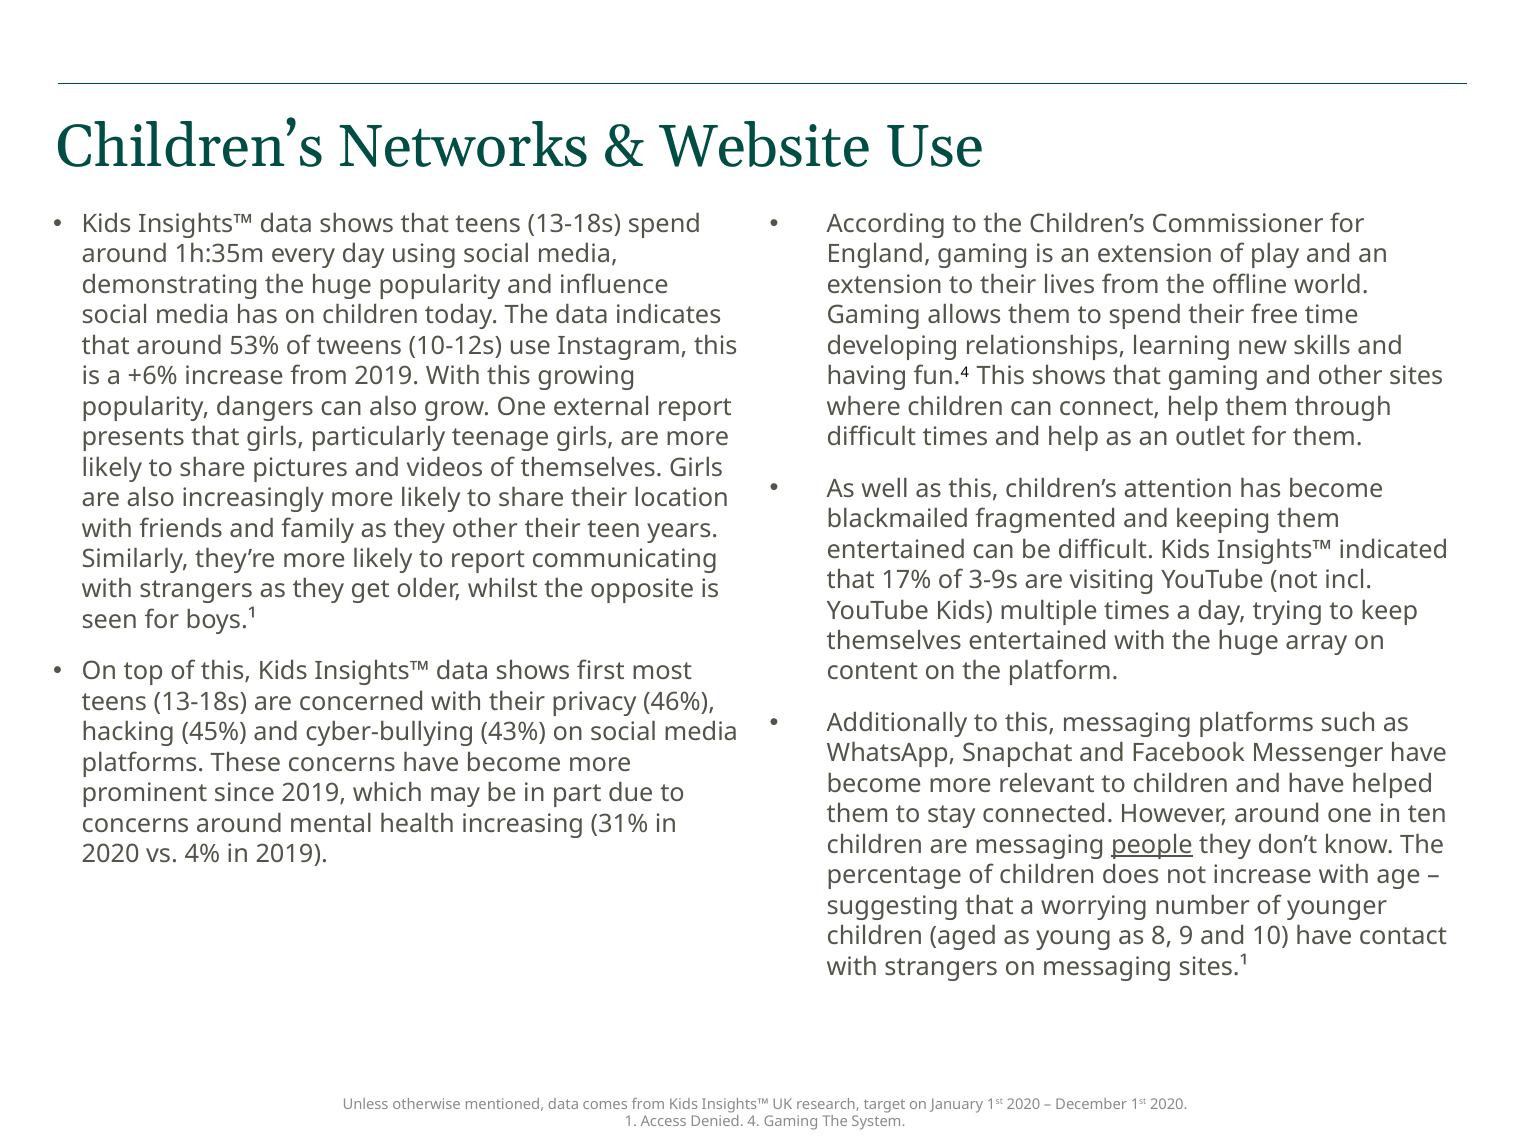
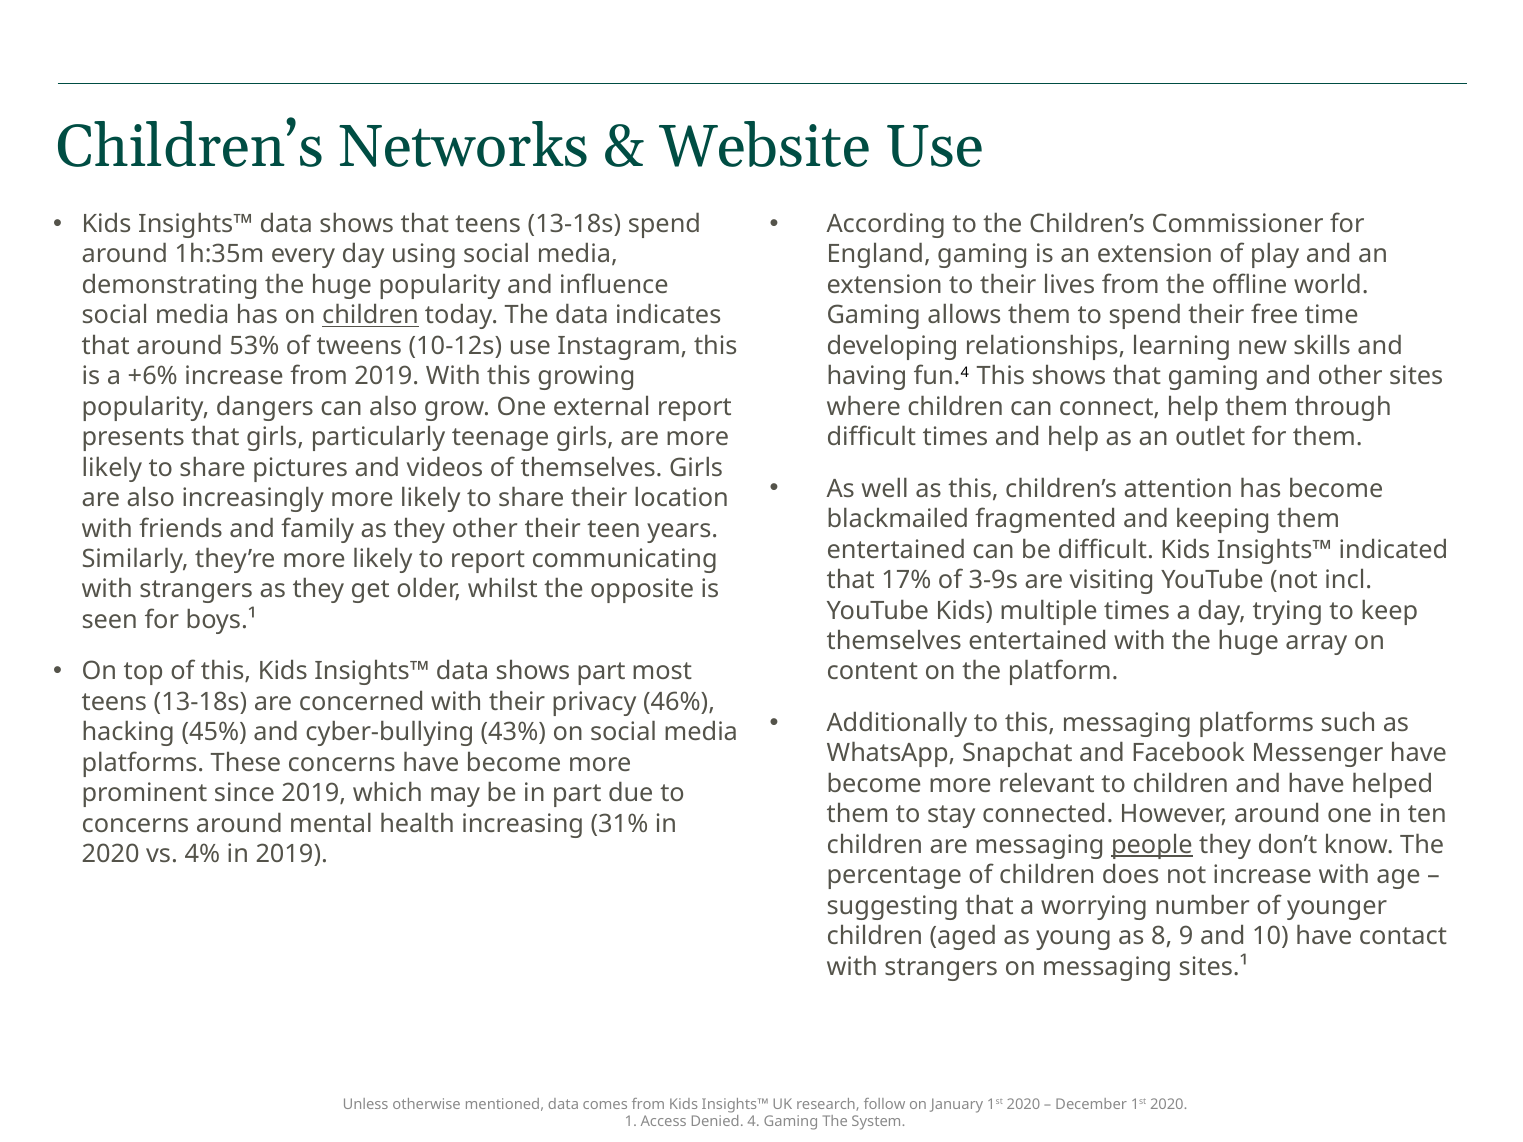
children at (370, 316) underline: none -> present
shows first: first -> part
target: target -> follow
